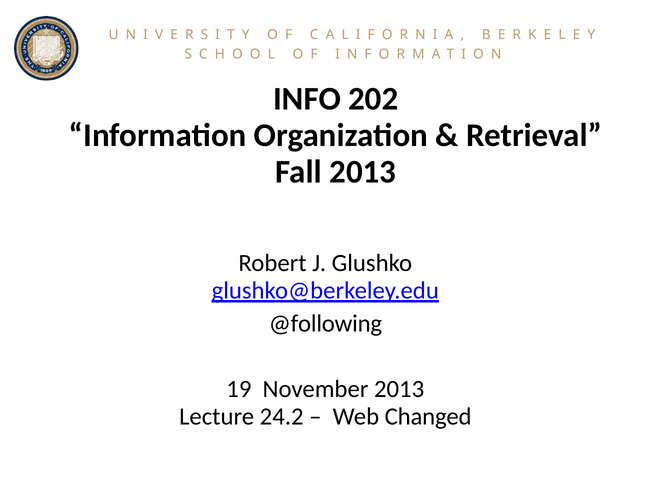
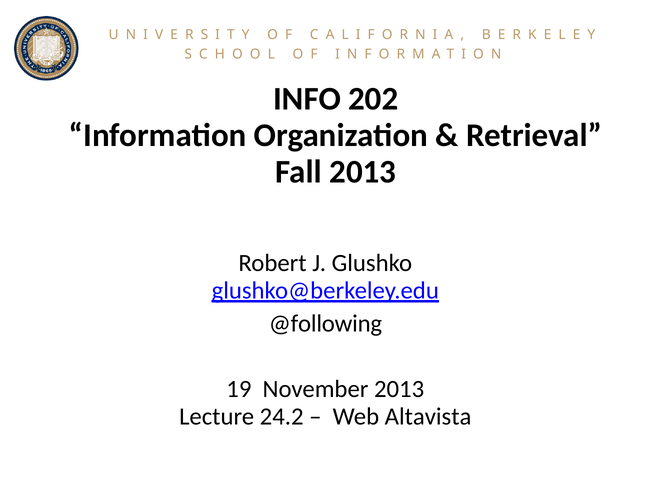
Changed: Changed -> Altavista
